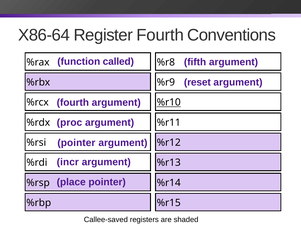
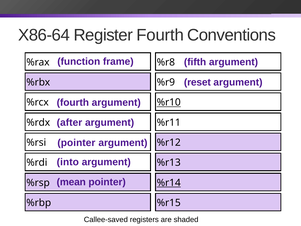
called: called -> frame
proc: proc -> after
incr: incr -> into
place: place -> mean
%r14 underline: none -> present
